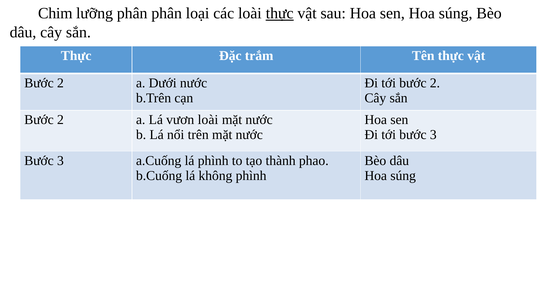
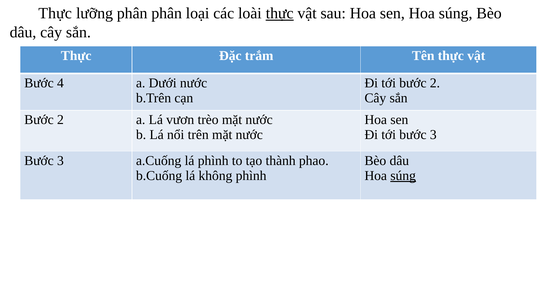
Chim at (55, 13): Chim -> Thực
2 at (60, 83): 2 -> 4
vươn loài: loài -> trèo
súng at (403, 176) underline: none -> present
